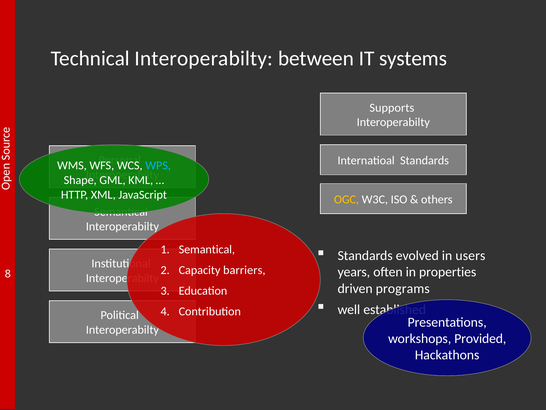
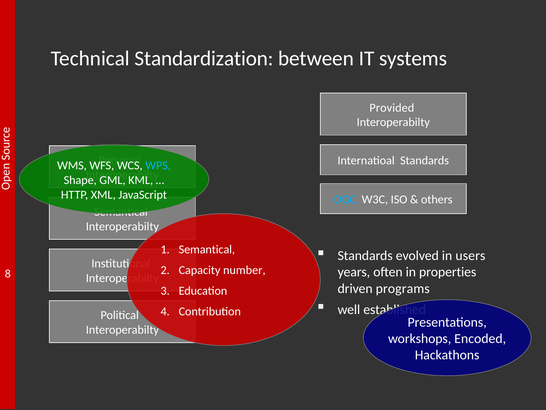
Technical Interoperabilty: Interoperabilty -> Standardization
Supports: Supports -> Provided
OGC colour: yellow -> light blue
barriers: barriers -> number
Provided: Provided -> Encoded
